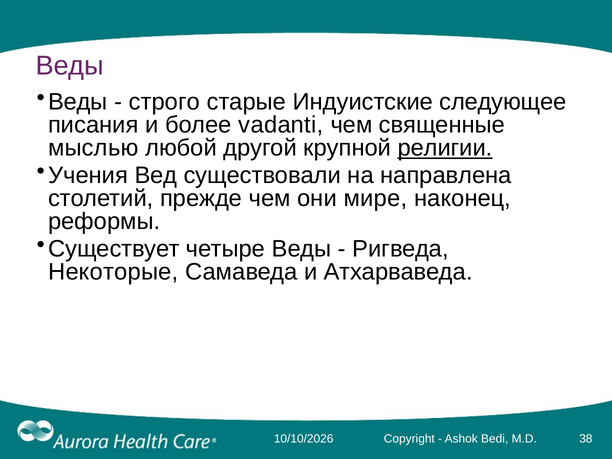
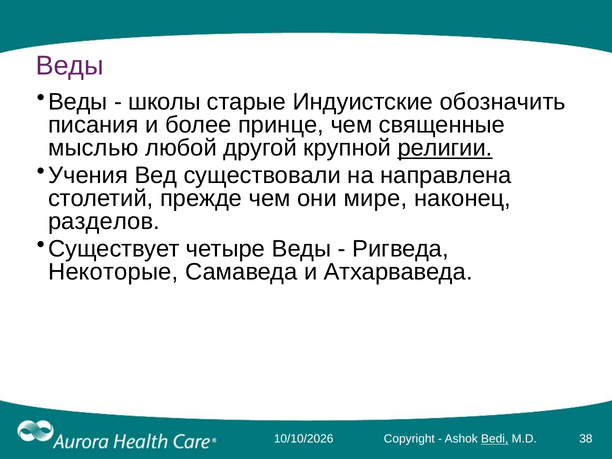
строго: строго -> школы
следующее: следующее -> обозначить
vadanti: vadanti -> принце
реформы: реформы -> разделов
Bedi underline: none -> present
